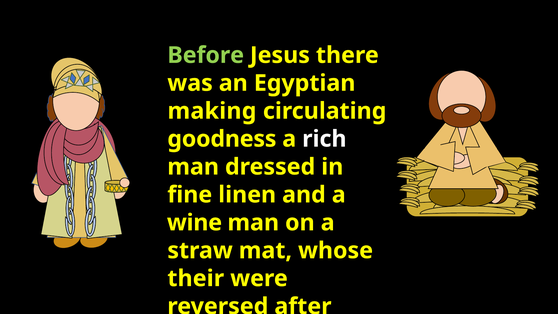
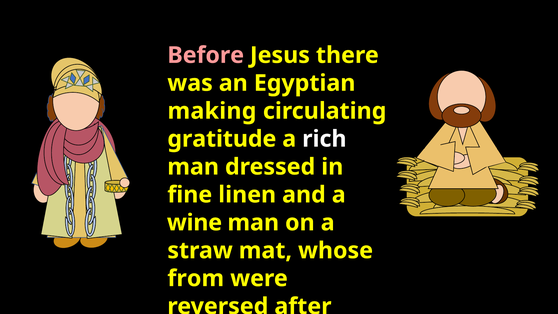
Before colour: light green -> pink
goodness: goodness -> gratitude
their: their -> from
